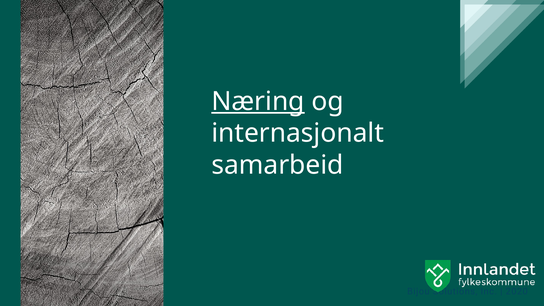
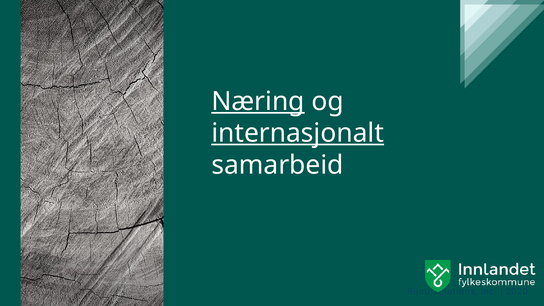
internasjonalt underline: none -> present
